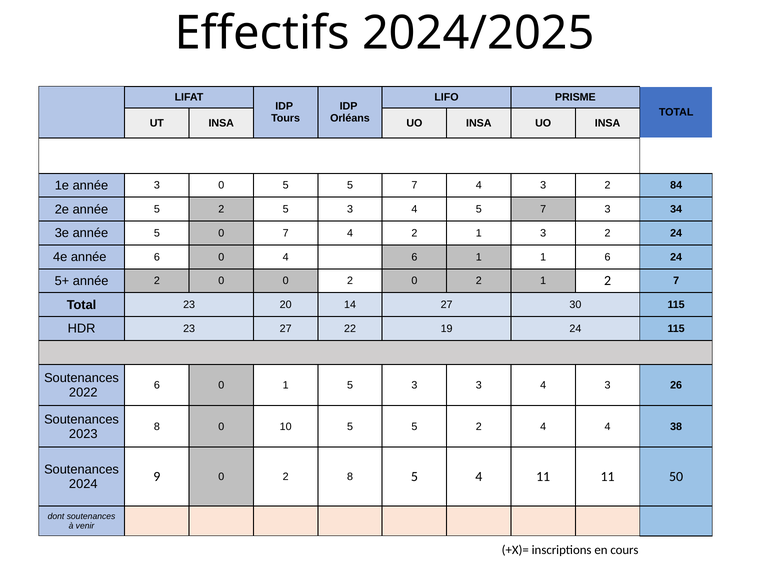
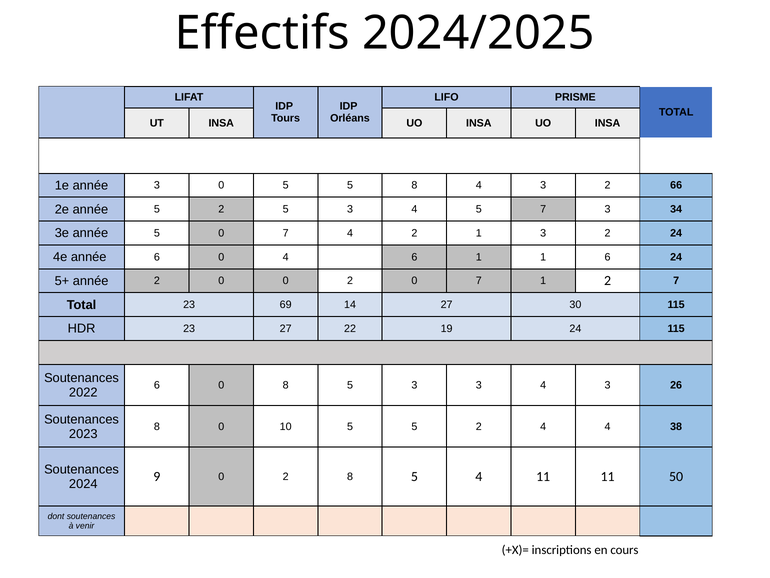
5 5 7: 7 -> 8
84: 84 -> 66
0​ 2​: 2​ -> 7​
20: 20 -> 69
0​ 1​: 1​ -> 8​
